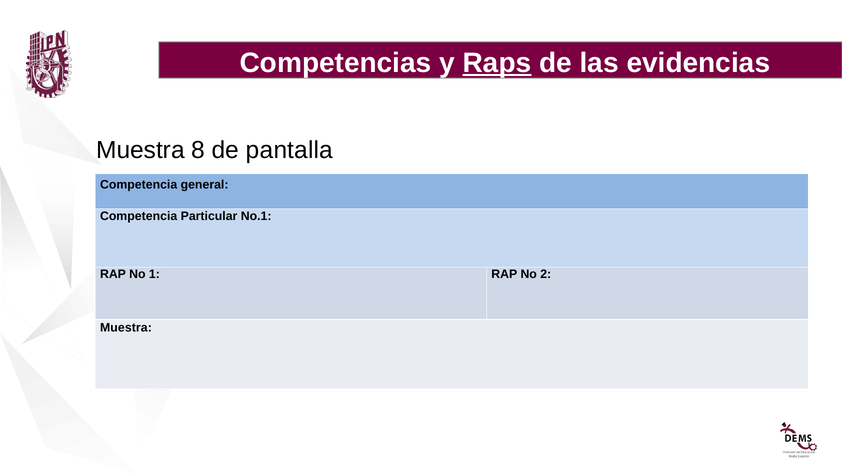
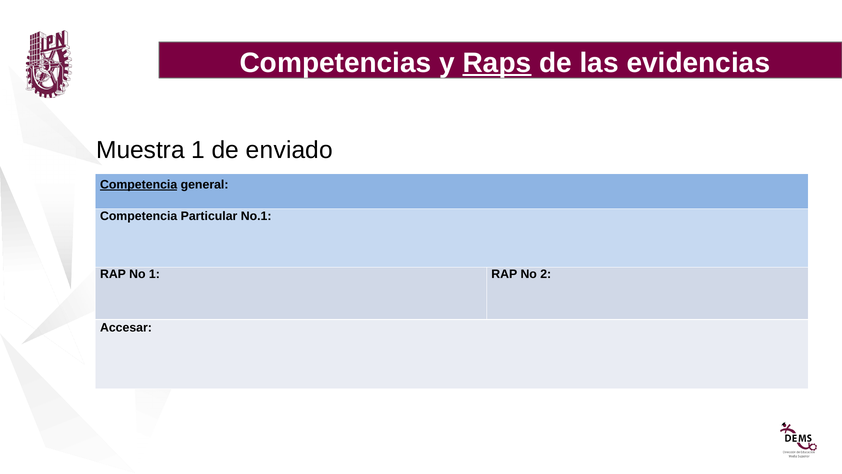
Muestra 8: 8 -> 1
pantalla: pantalla -> enviado
Competencia at (139, 184) underline: none -> present
Muestra at (126, 327): Muestra -> Accesar
